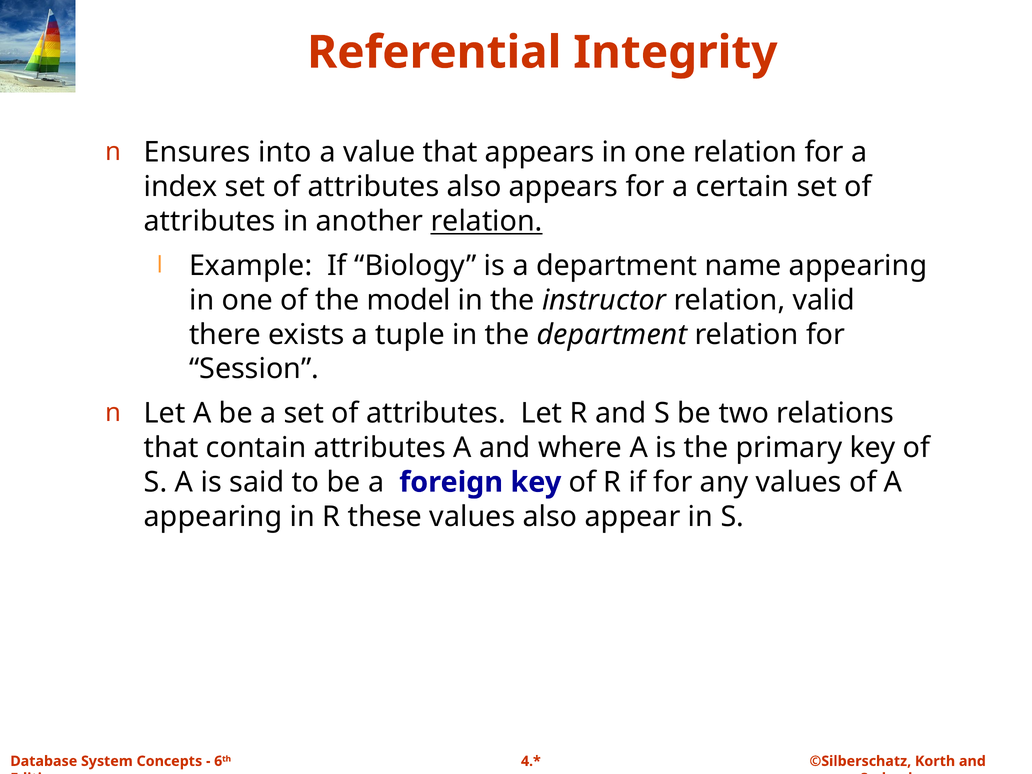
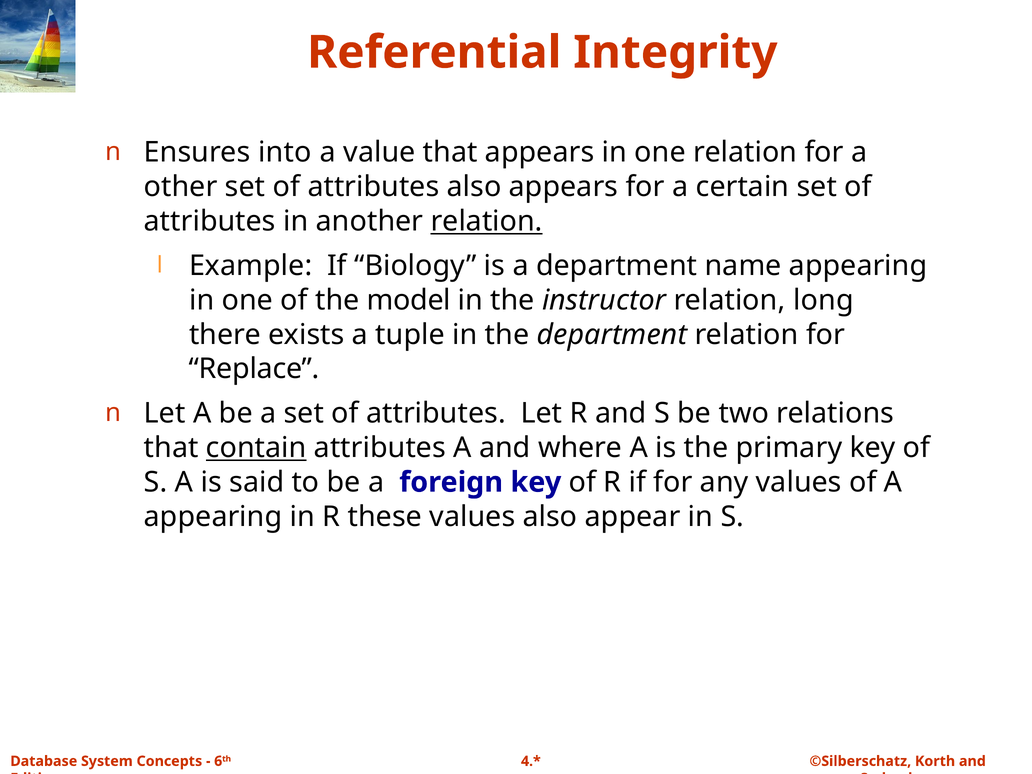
index: index -> other
valid: valid -> long
Session: Session -> Replace
contain underline: none -> present
